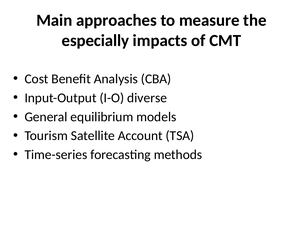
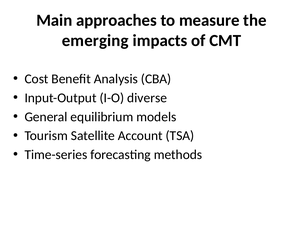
especially: especially -> emerging
